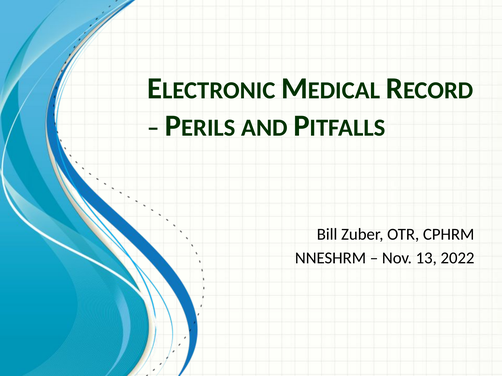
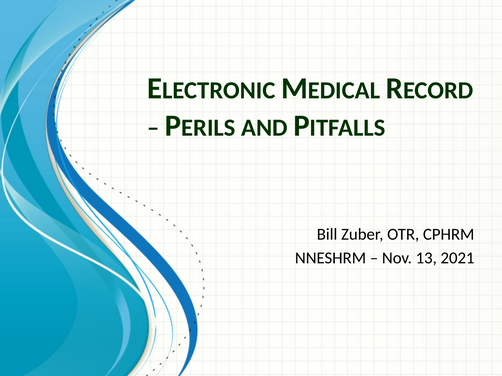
2022: 2022 -> 2021
